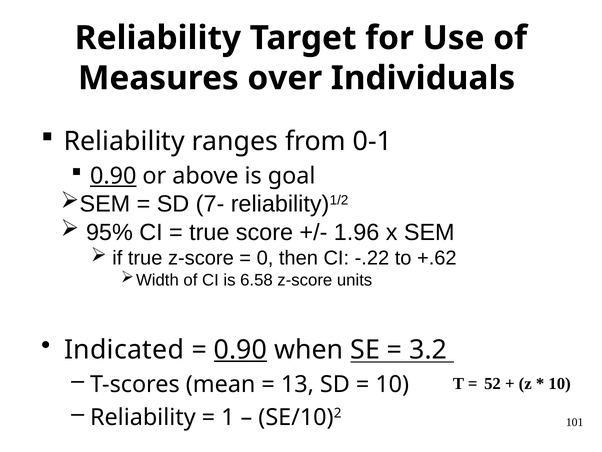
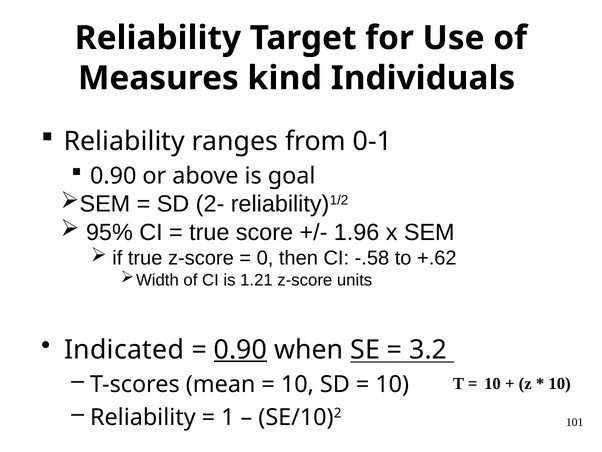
over: over -> kind
0.90 at (113, 176) underline: present -> none
7-: 7- -> 2-
-.22: -.22 -> -.58
6.58: 6.58 -> 1.21
13 at (297, 384): 13 -> 10
52 at (492, 383): 52 -> 10
